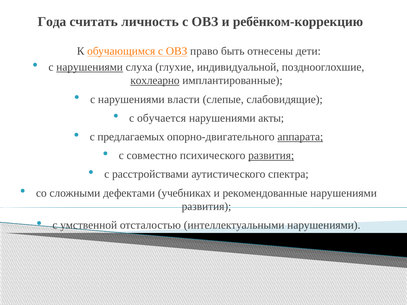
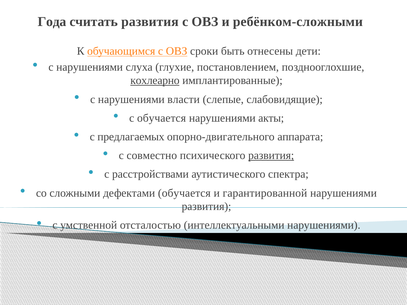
считать личность: личность -> развития
ребёнком-коррекцию: ребёнком-коррекцию -> ребёнком-сложными
право: право -> сроки
нарушениями at (90, 67) underline: present -> none
индивидуальной: индивидуальной -> постановлением
аппарата underline: present -> none
дефектами учебниках: учебниках -> обучается
рекомендованные: рекомендованные -> гарантированной
